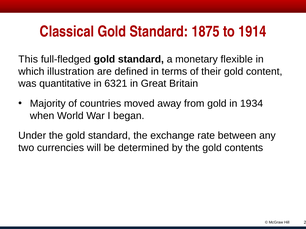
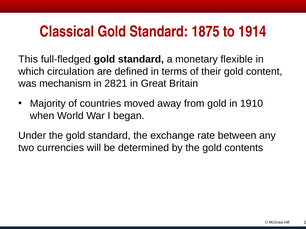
illustration: illustration -> circulation
quantitative: quantitative -> mechanism
63: 63 -> 28
34: 34 -> 10
